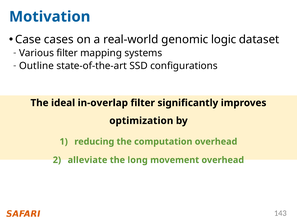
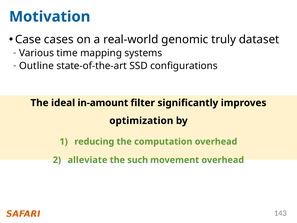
logic: logic -> truly
Various filter: filter -> time
in-overlap: in-overlap -> in-amount
long: long -> such
